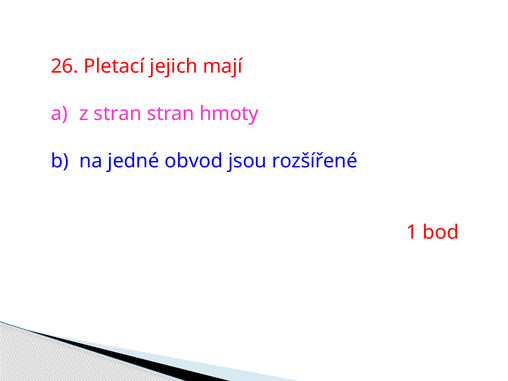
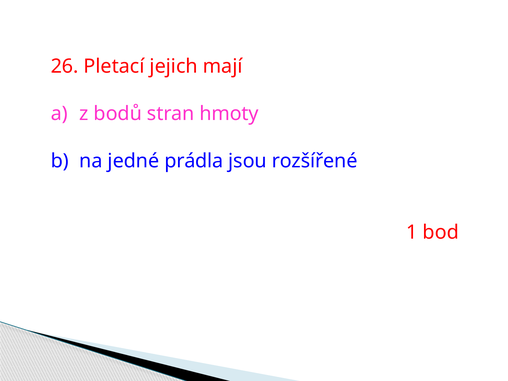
z stran: stran -> bodů
obvod: obvod -> prádla
